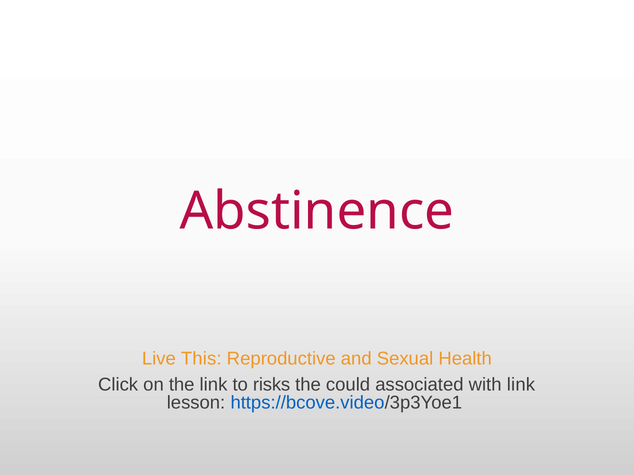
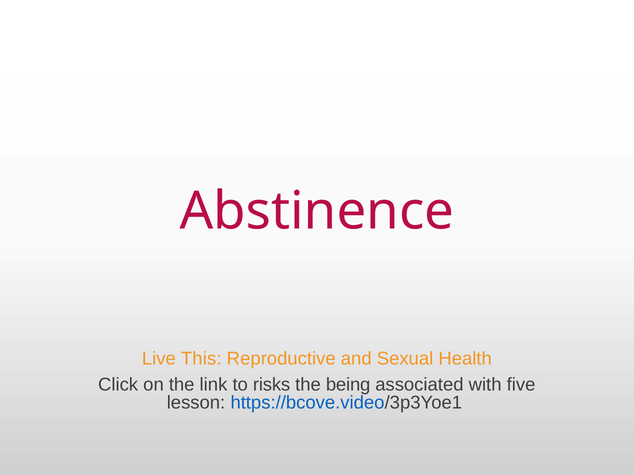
could: could -> being
with link: link -> five
